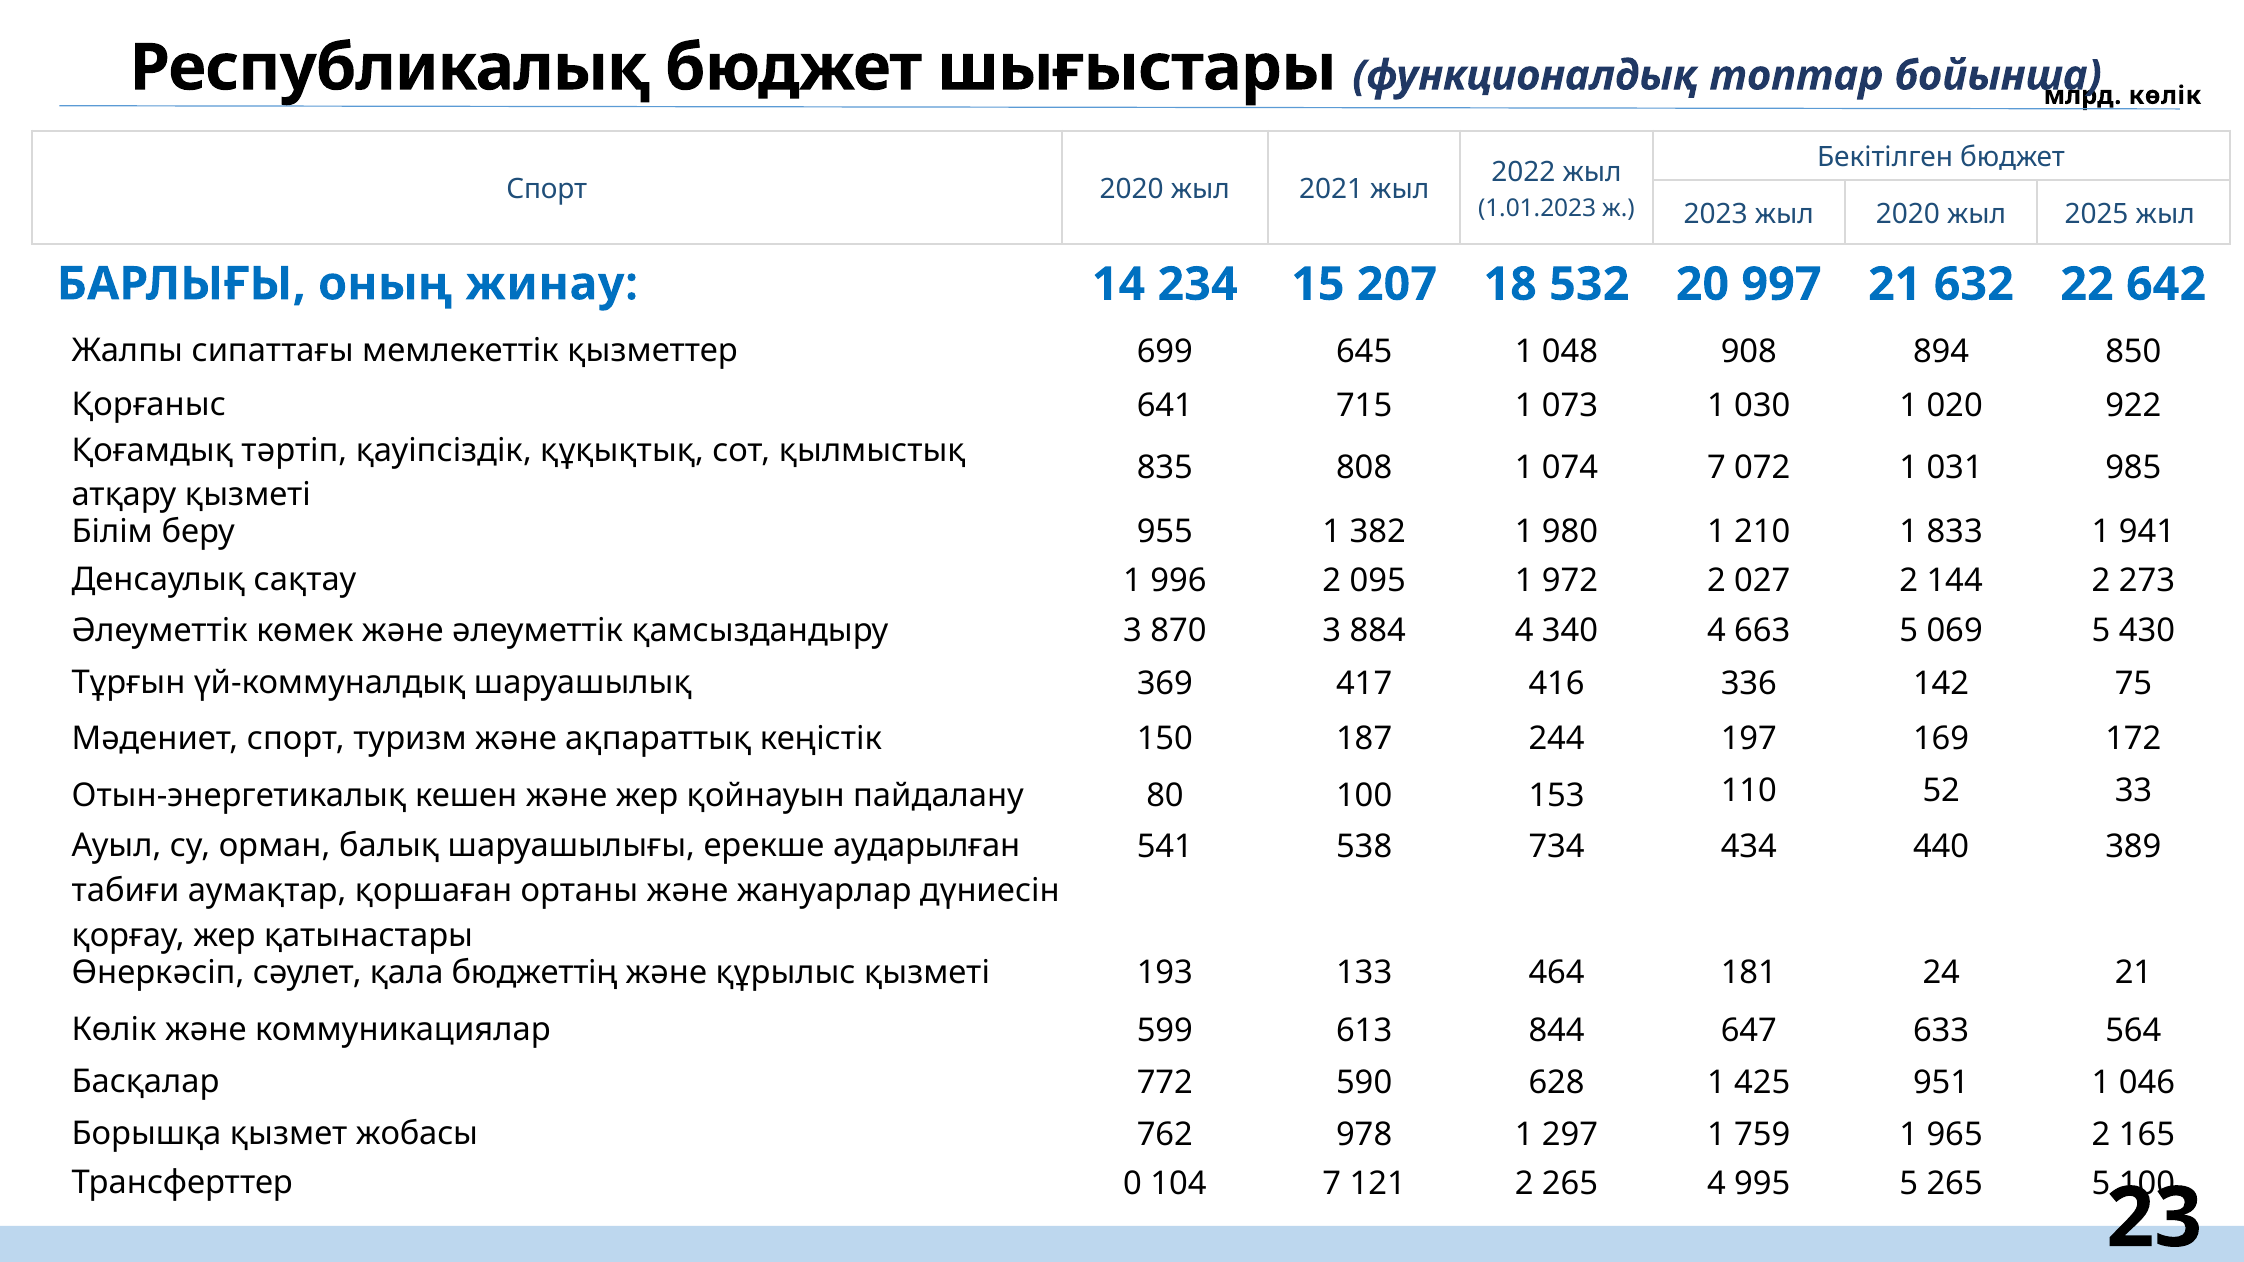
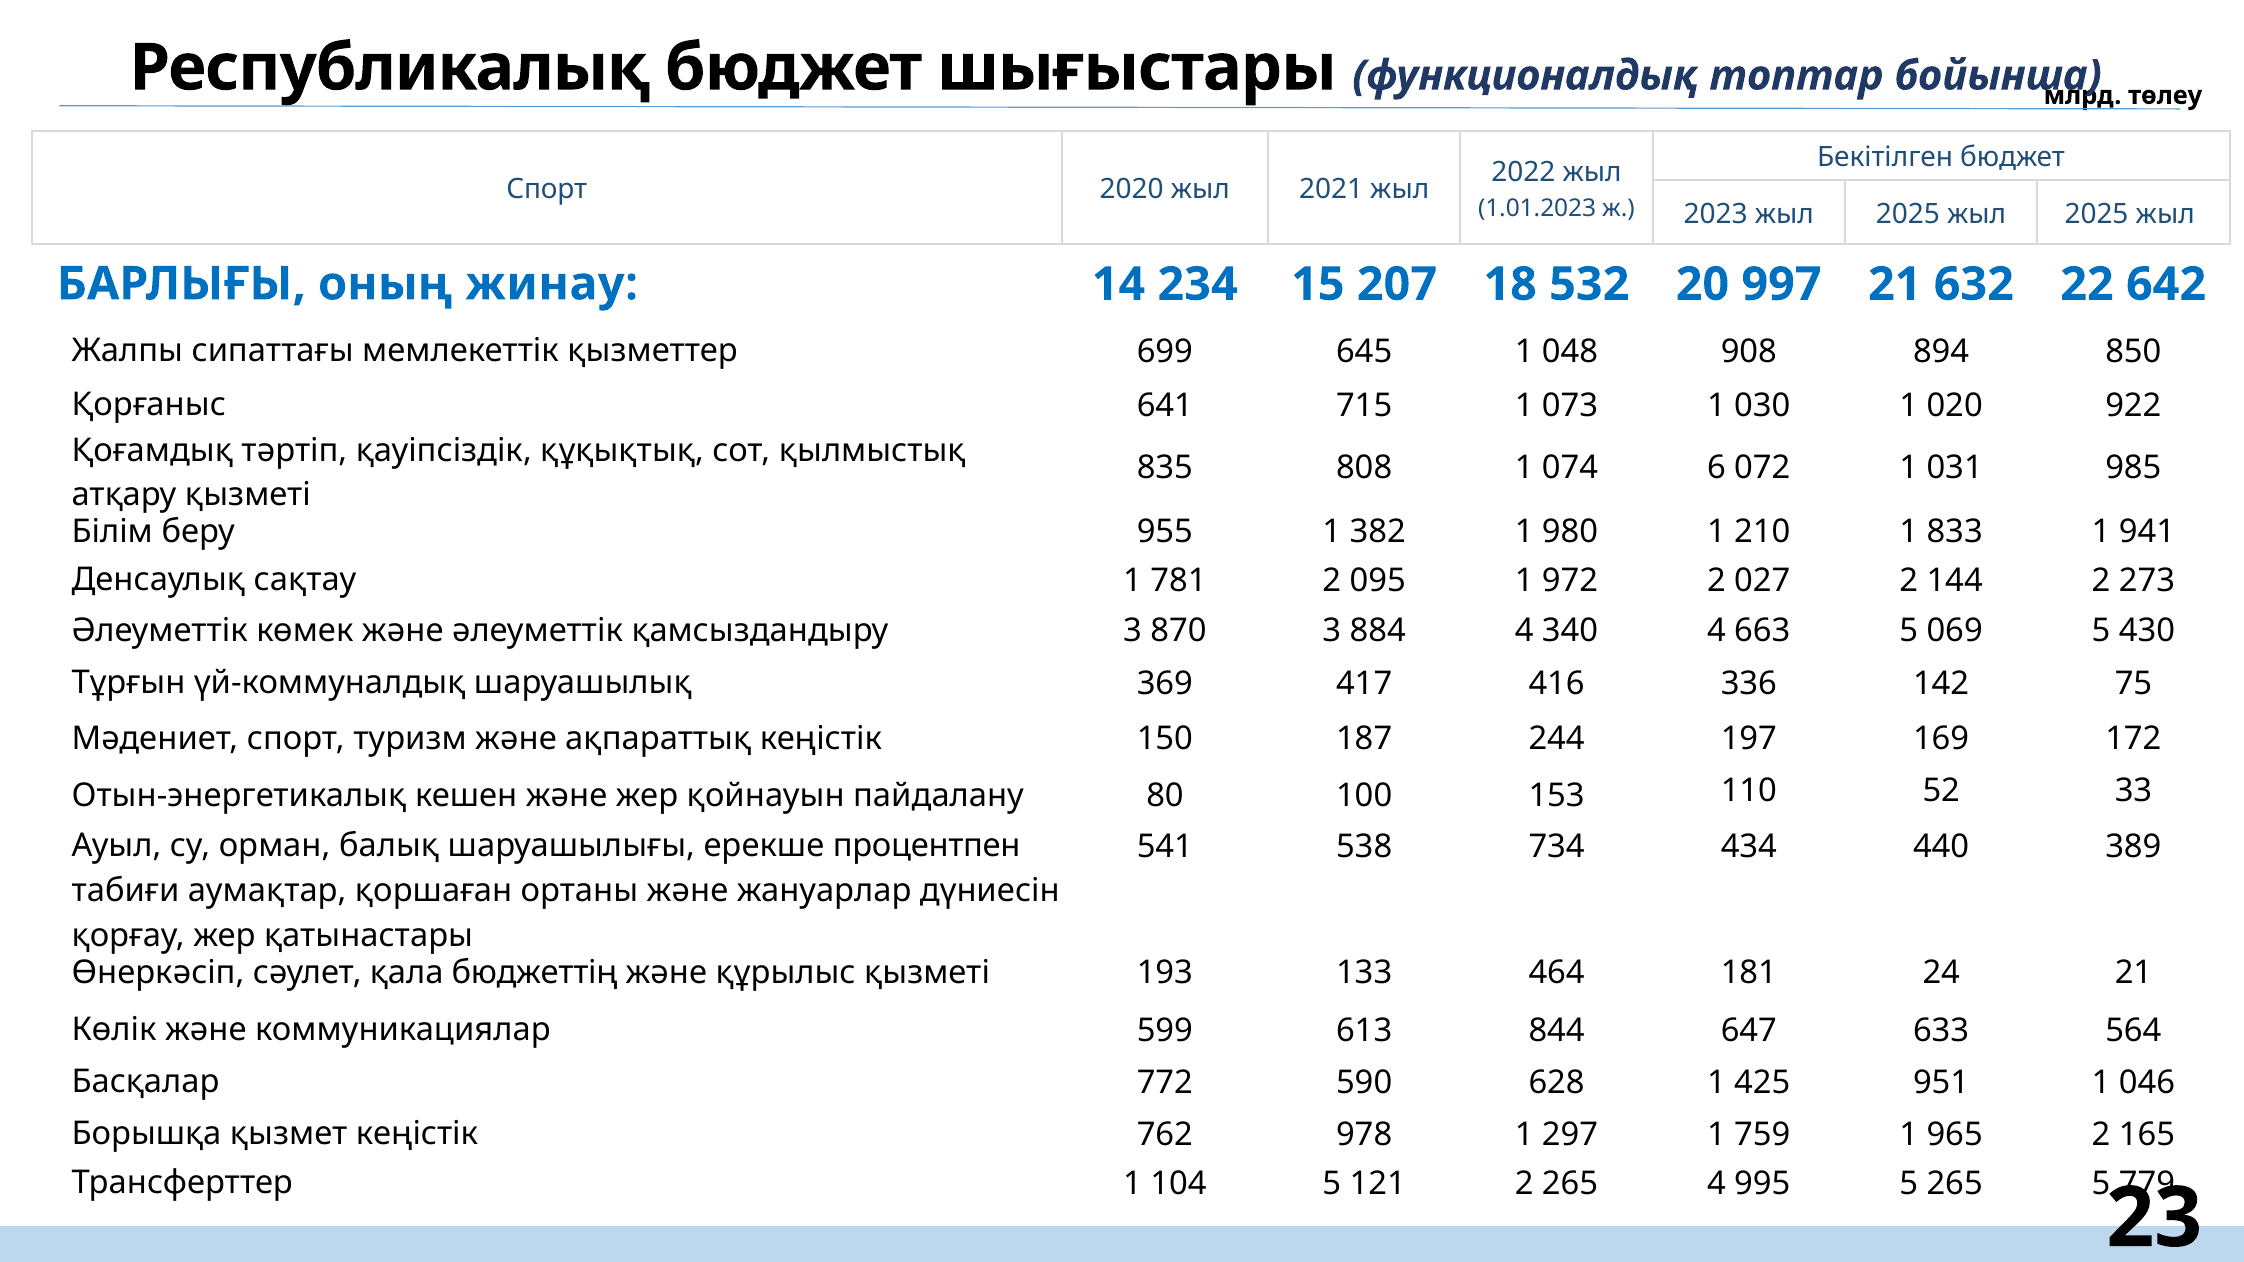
көлік at (2165, 95): көлік -> төлеу
2023 жыл 2020: 2020 -> 2025
074 7: 7 -> 6
996: 996 -> 781
аударылған: аударылған -> процентпен
қызмет жобасы: жобасы -> кеңістік
Трансферттер 0: 0 -> 1
104 7: 7 -> 5
5 100: 100 -> 779
